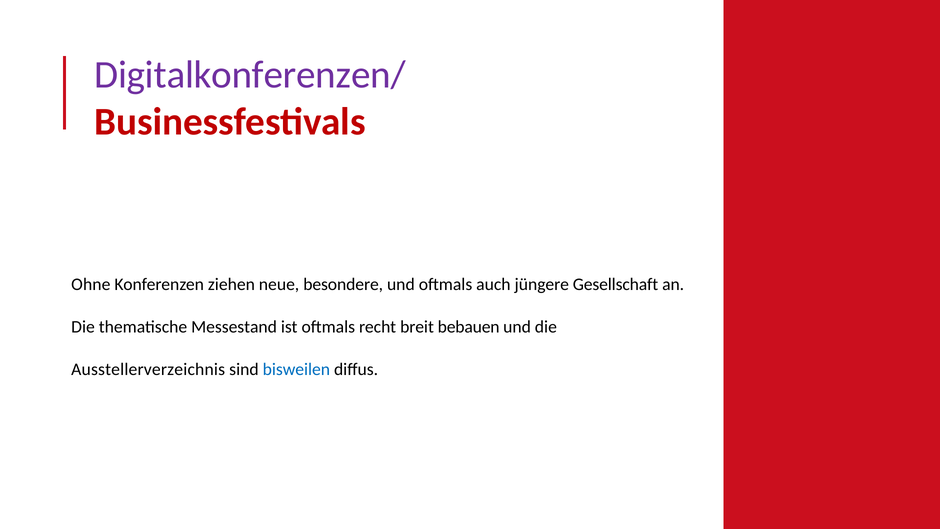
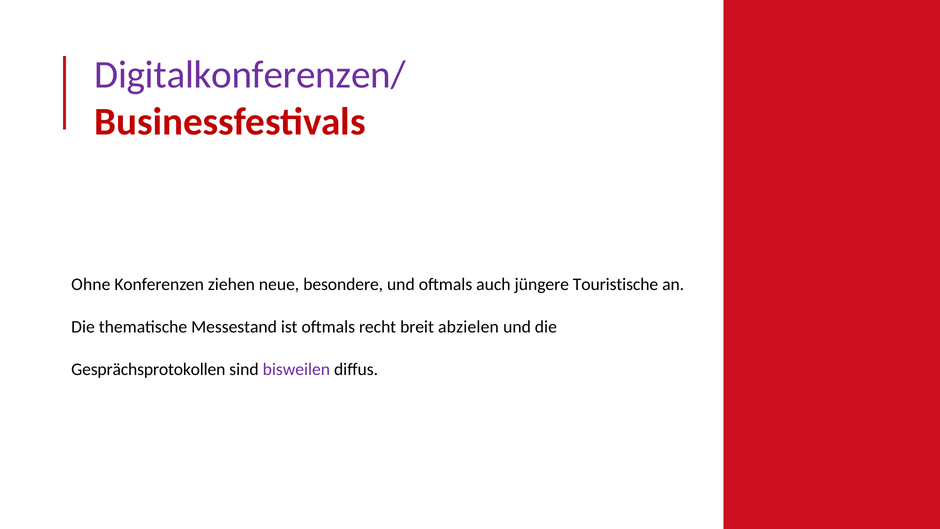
Gesellschaft: Gesellschaft -> Touristische
bebauen: bebauen -> abzielen
Ausstellerverzeichnis: Ausstellerverzeichnis -> Gesprächsprotokollen
bisweilen colour: blue -> purple
